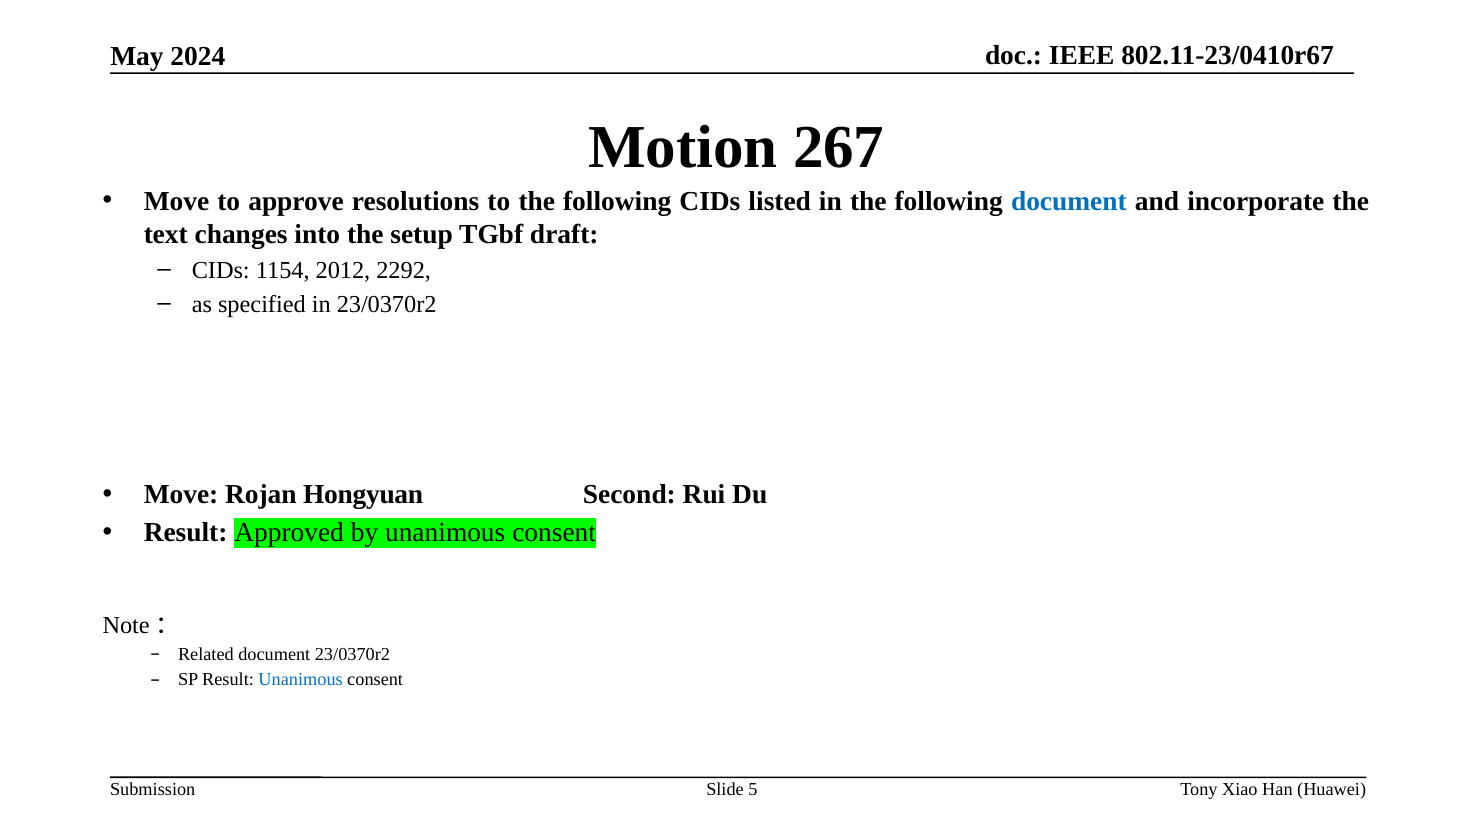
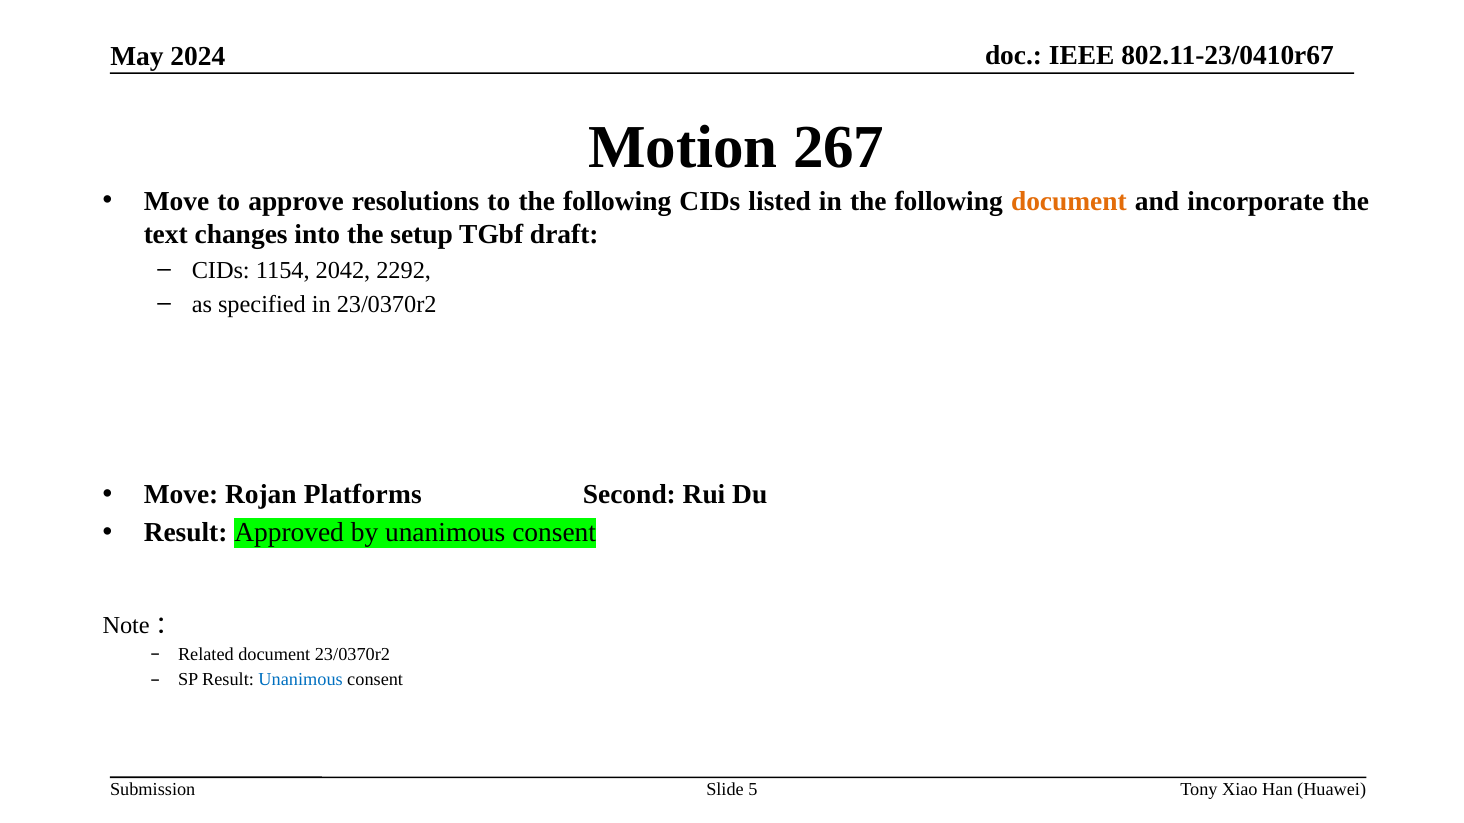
document at (1069, 201) colour: blue -> orange
2012: 2012 -> 2042
Hongyuan: Hongyuan -> Platforms
